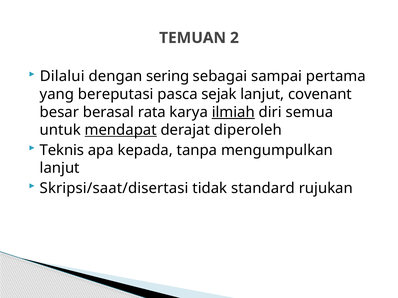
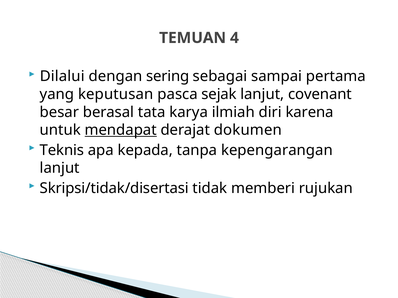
2: 2 -> 4
bereputasi: bereputasi -> keputusan
rata: rata -> tata
ilmiah underline: present -> none
semua: semua -> karena
diperoleh: diperoleh -> dokumen
mengumpulkan: mengumpulkan -> kepengarangan
Skripsi/saat/disertasi: Skripsi/saat/disertasi -> Skripsi/tidak/disertasi
standard: standard -> memberi
